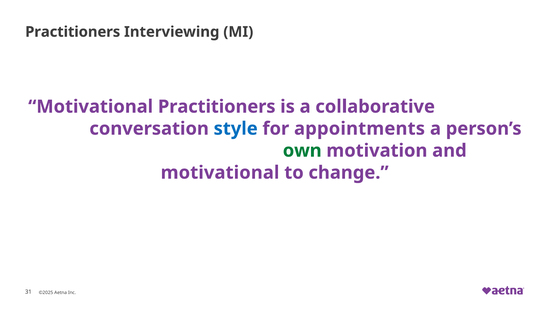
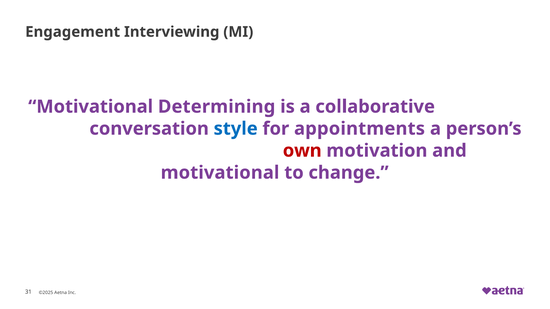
Practitioners at (73, 32): Practitioners -> Engagement
Motivational Practitioners: Practitioners -> Determining
own colour: green -> red
